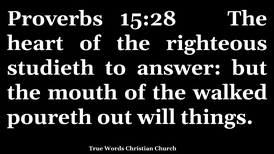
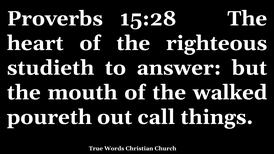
will: will -> call
